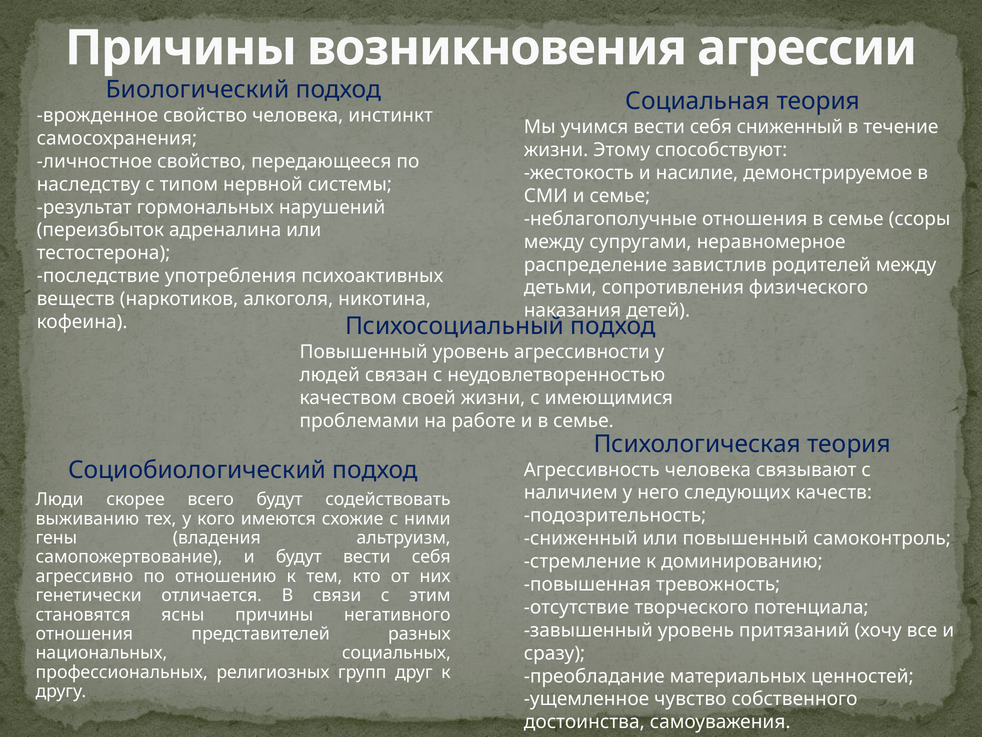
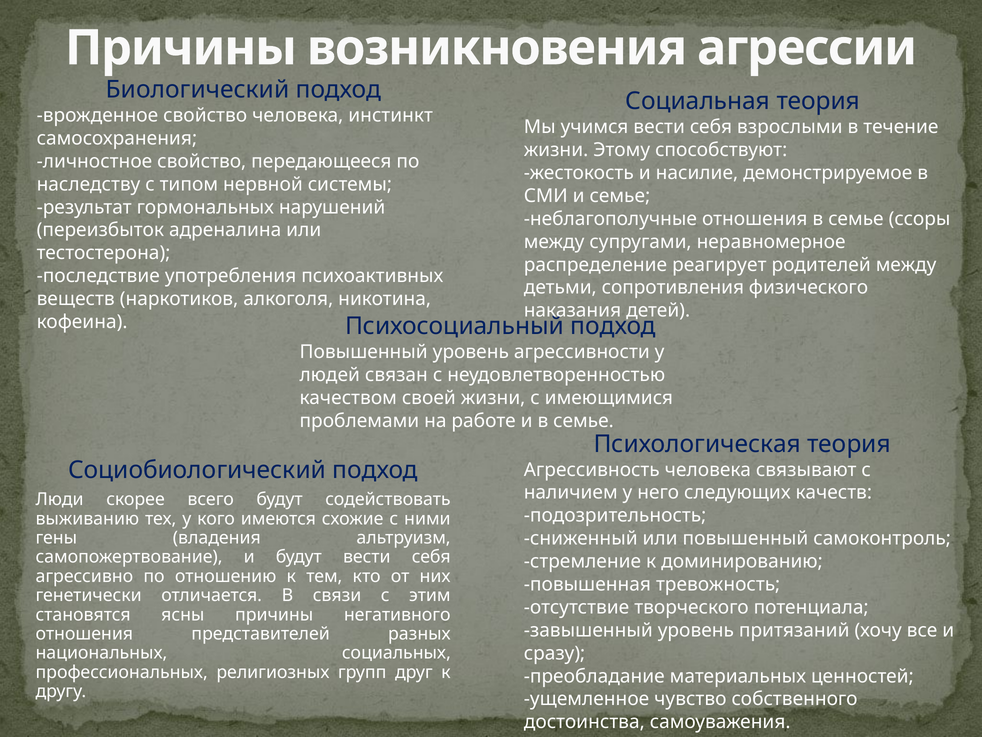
себя сниженный: сниженный -> взрослыми
завистлив: завистлив -> реагирует
